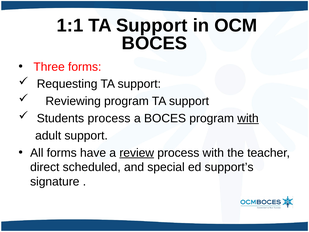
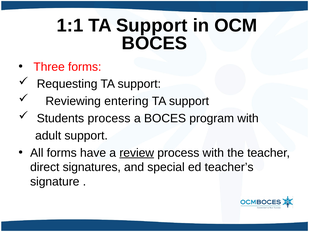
Reviewing program: program -> entering
with at (248, 118) underline: present -> none
scheduled: scheduled -> signatures
support’s: support’s -> teacher’s
